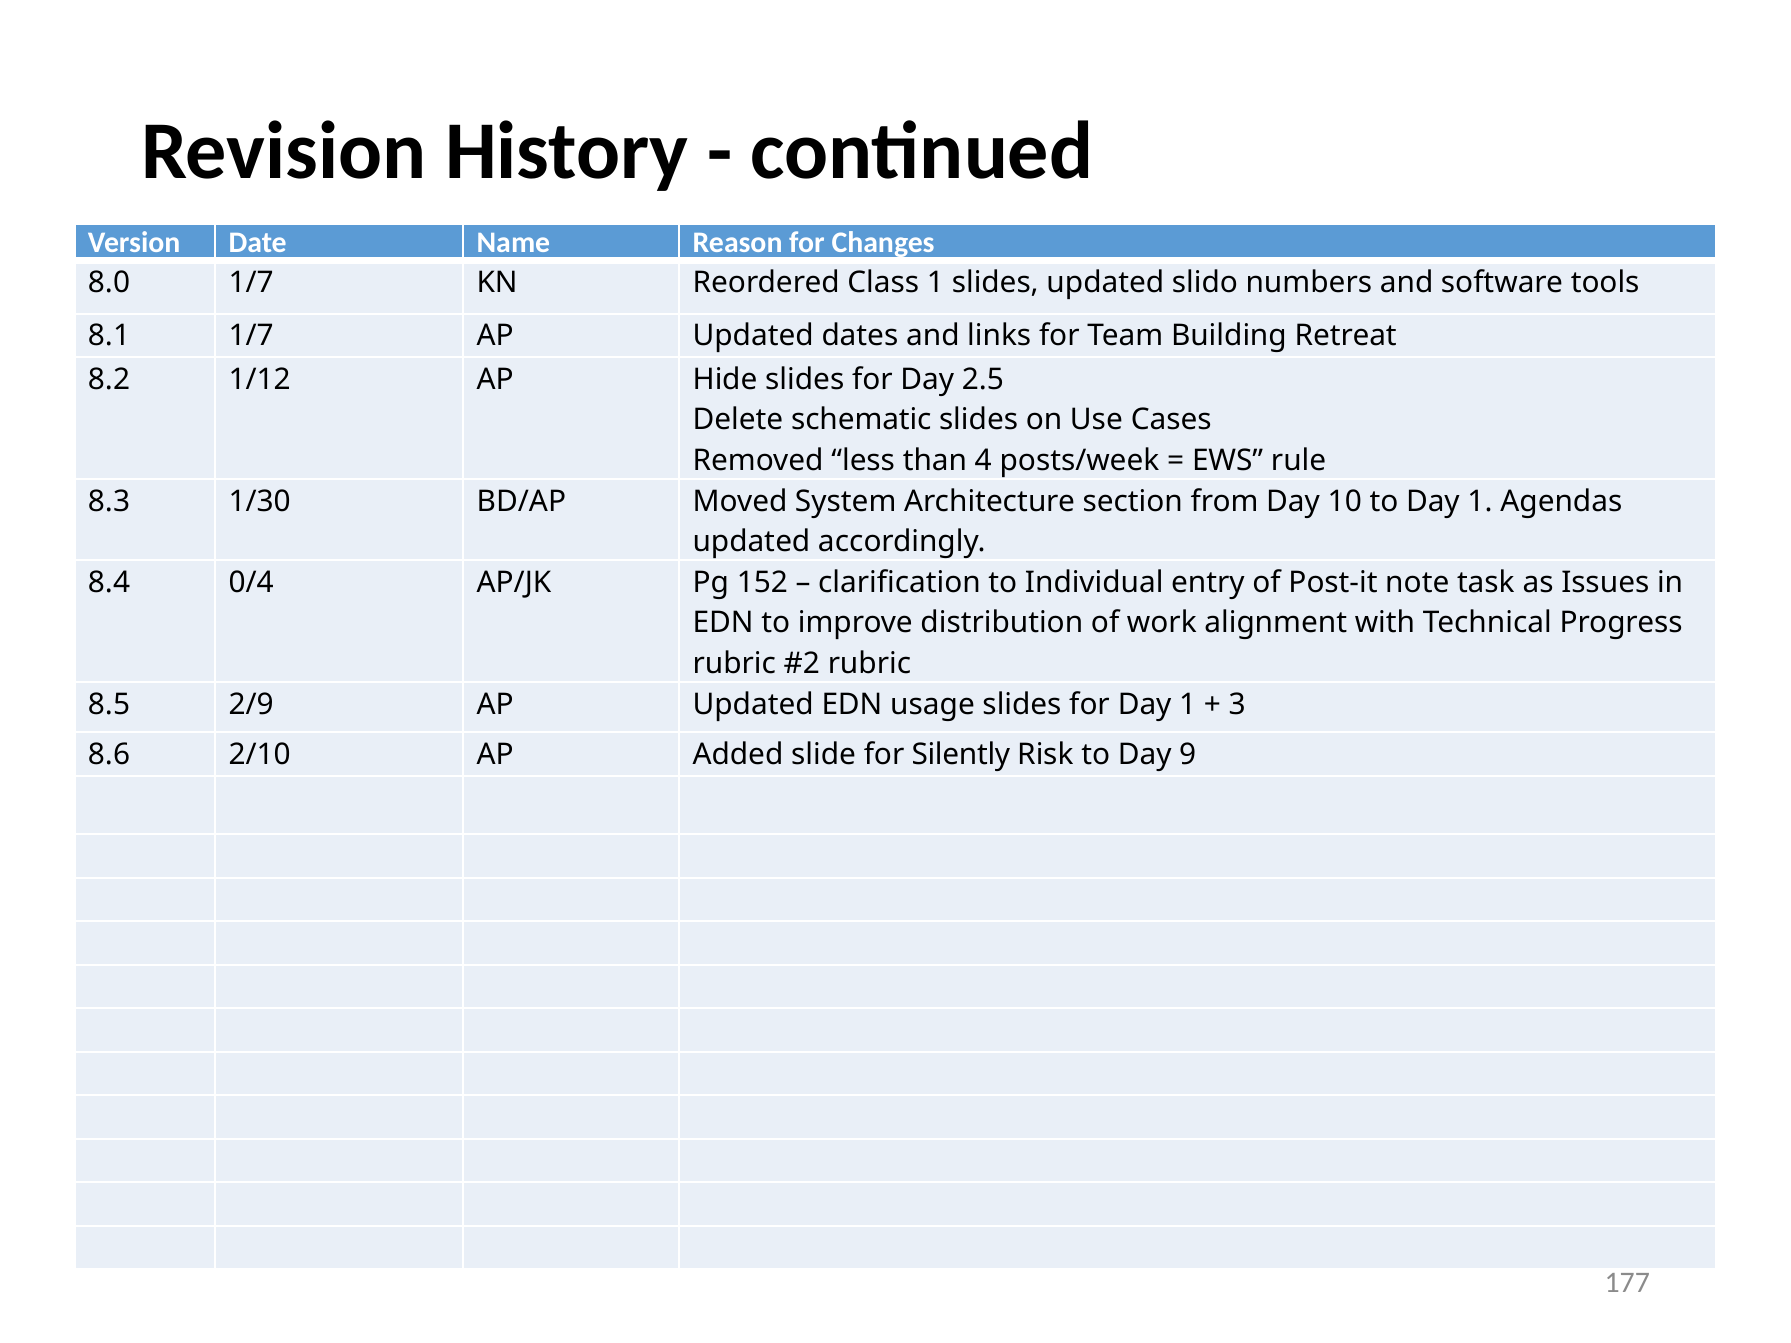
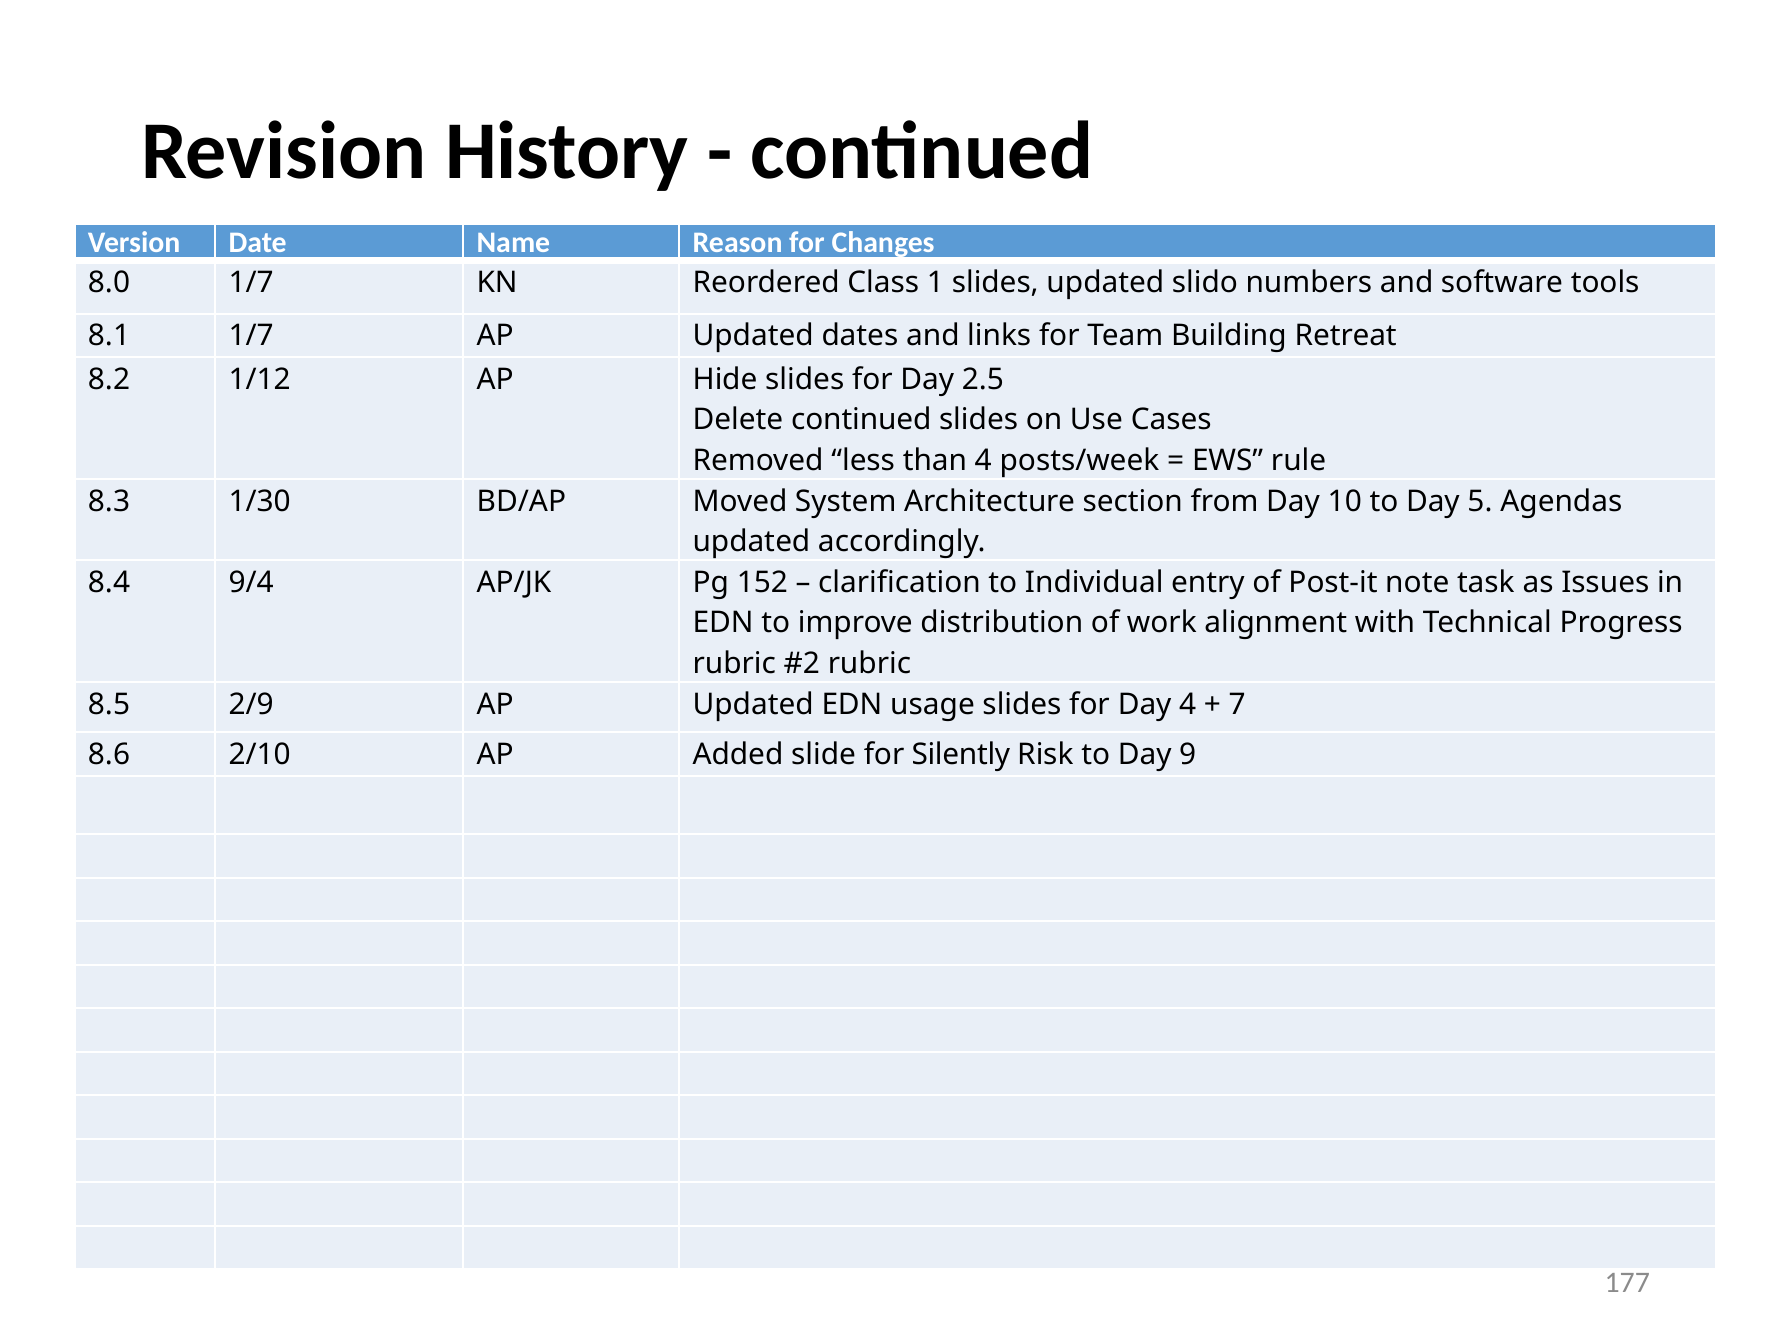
Delete schematic: schematic -> continued
to Day 1: 1 -> 5
0/4: 0/4 -> 9/4
for Day 1: 1 -> 4
3: 3 -> 7
